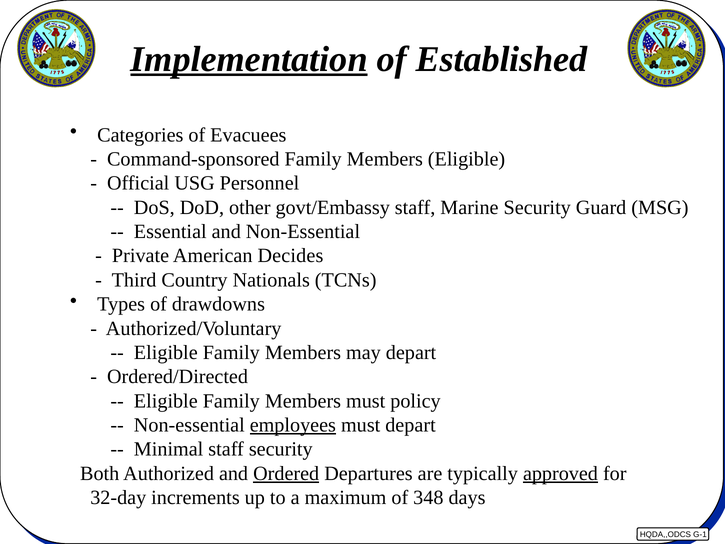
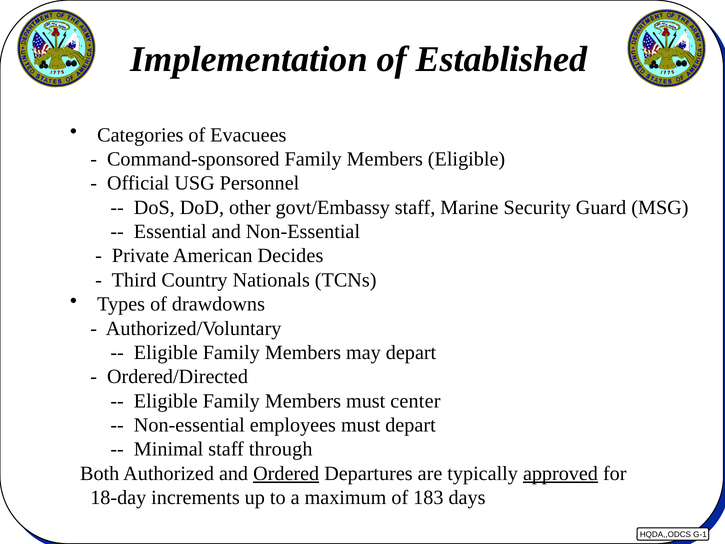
Implementation underline: present -> none
policy: policy -> center
employees underline: present -> none
staff security: security -> through
32-day: 32-day -> 18-day
348: 348 -> 183
